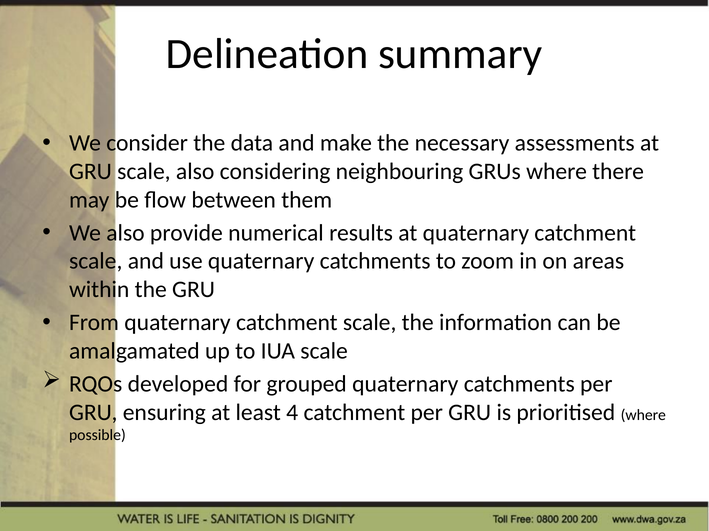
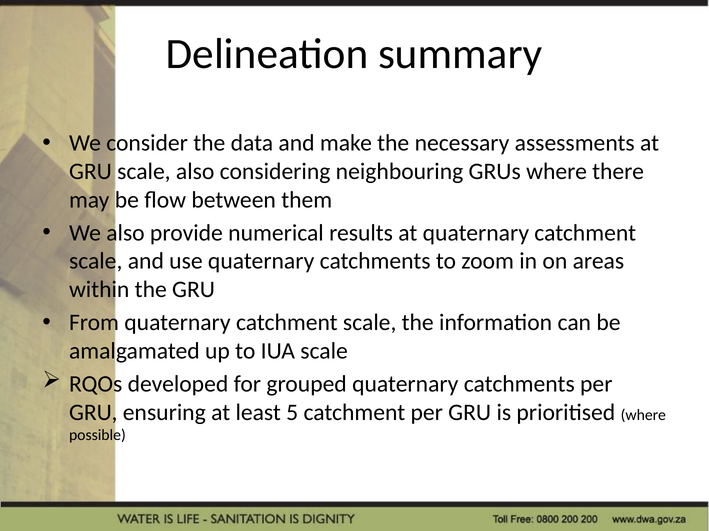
4: 4 -> 5
